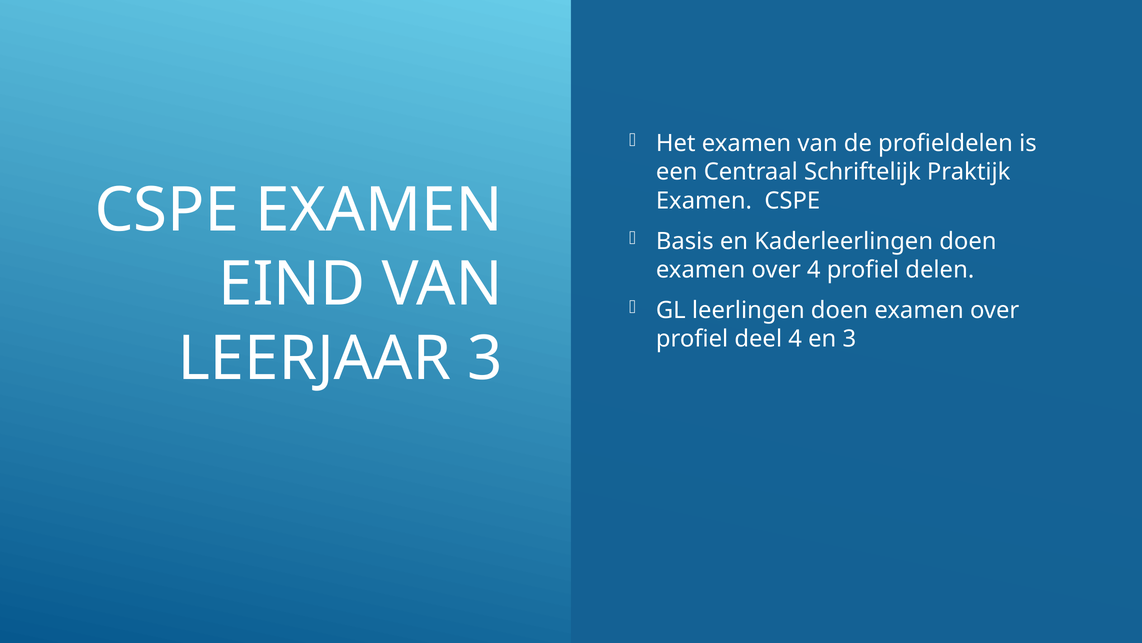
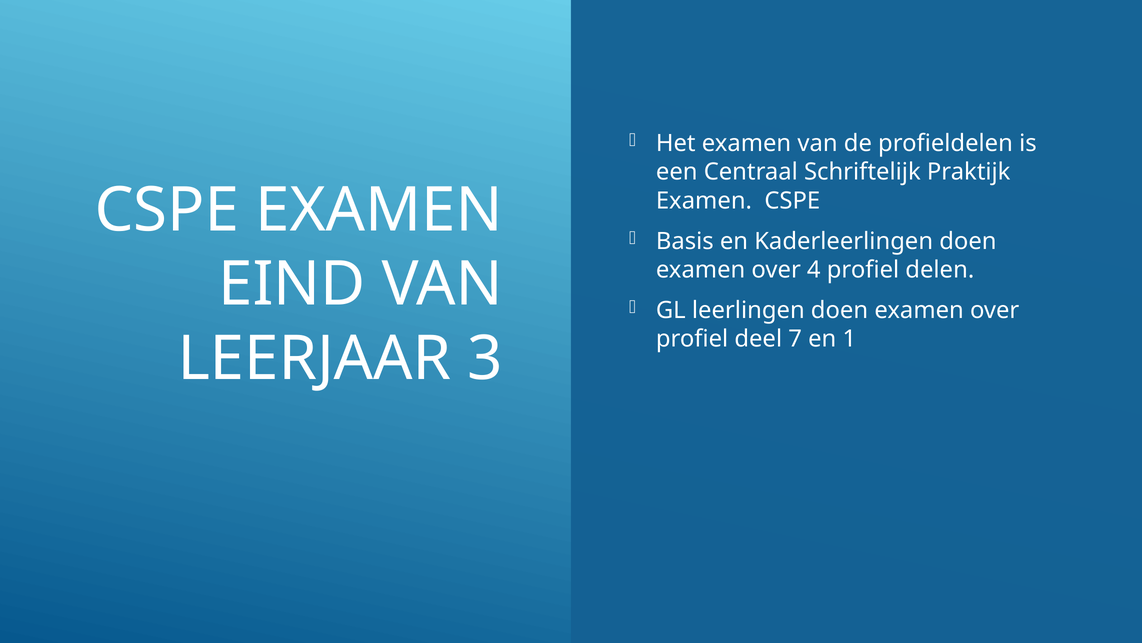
deel 4: 4 -> 7
en 3: 3 -> 1
